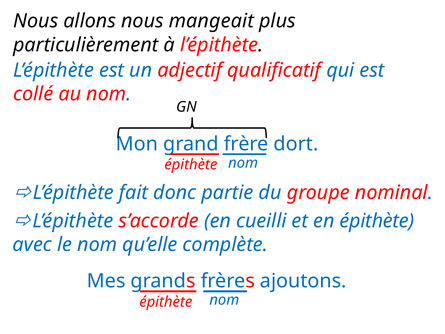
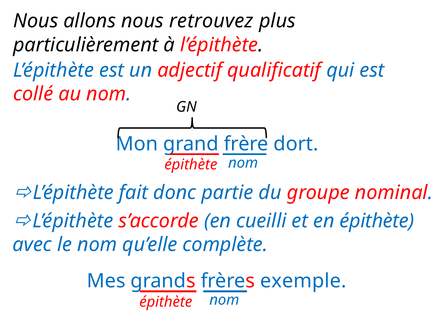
mangeait: mangeait -> retrouvez
ajoutons: ajoutons -> exemple
